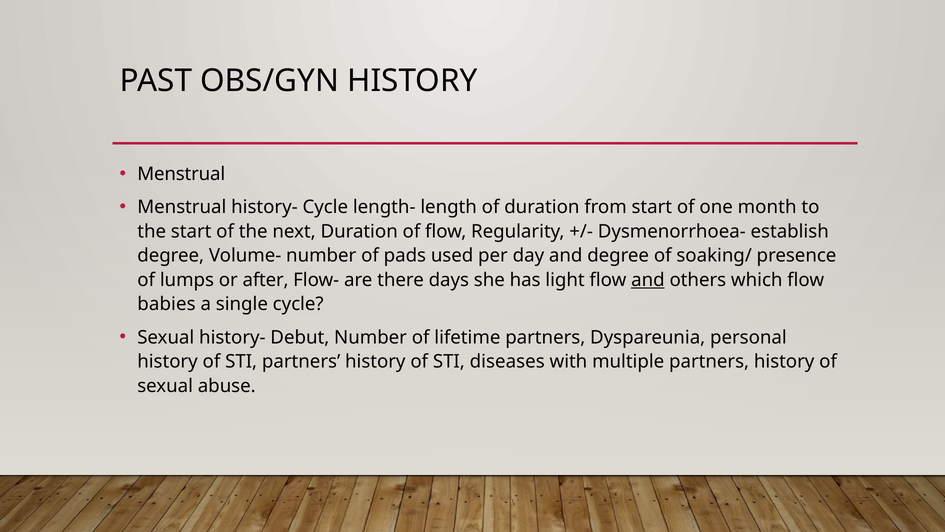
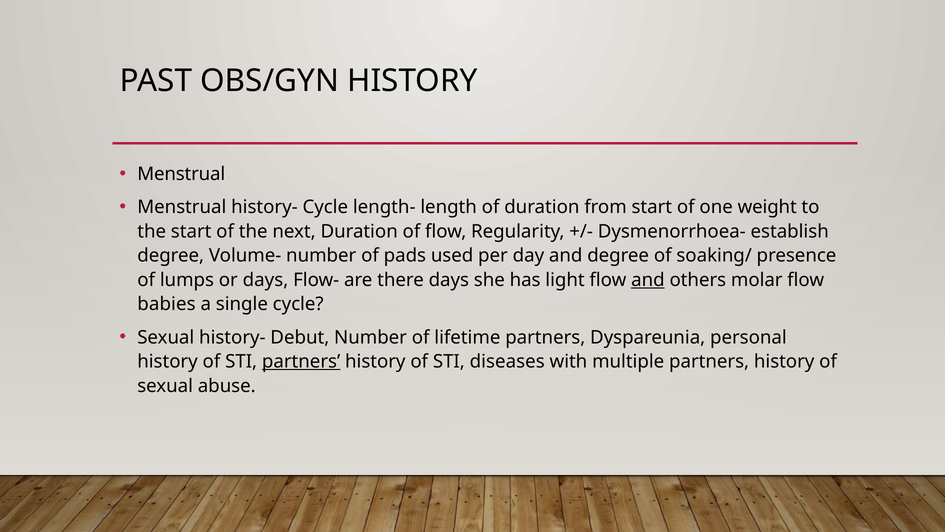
month: month -> weight
or after: after -> days
which: which -> molar
partners at (301, 361) underline: none -> present
